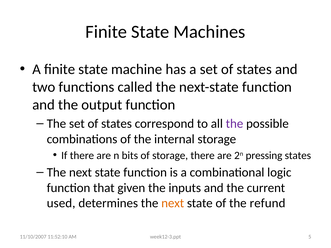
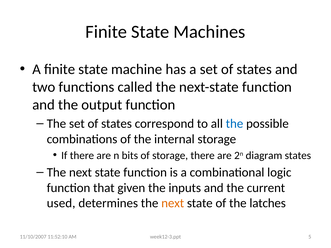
the at (235, 124) colour: purple -> blue
pressing: pressing -> diagram
refund: refund -> latches
